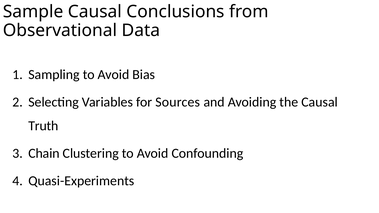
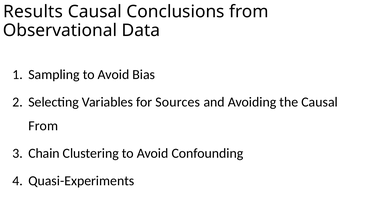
Sample: Sample -> Results
Truth at (43, 126): Truth -> From
